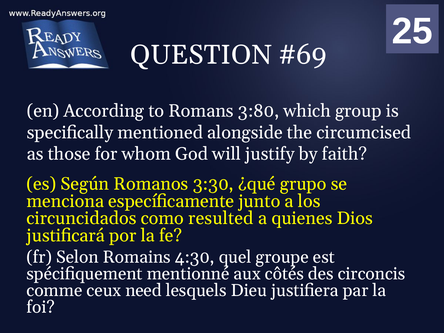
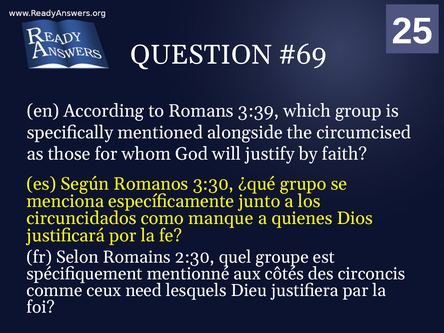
3:80: 3:80 -> 3:39
resulted: resulted -> manque
4:30: 4:30 -> 2:30
